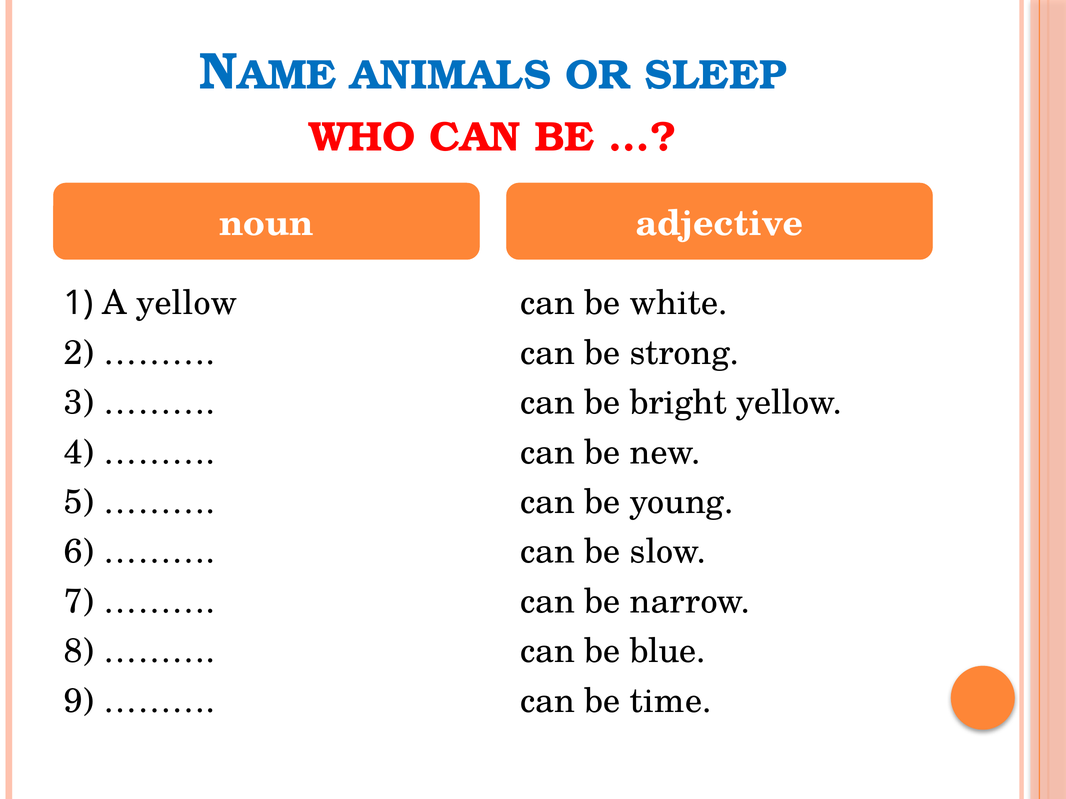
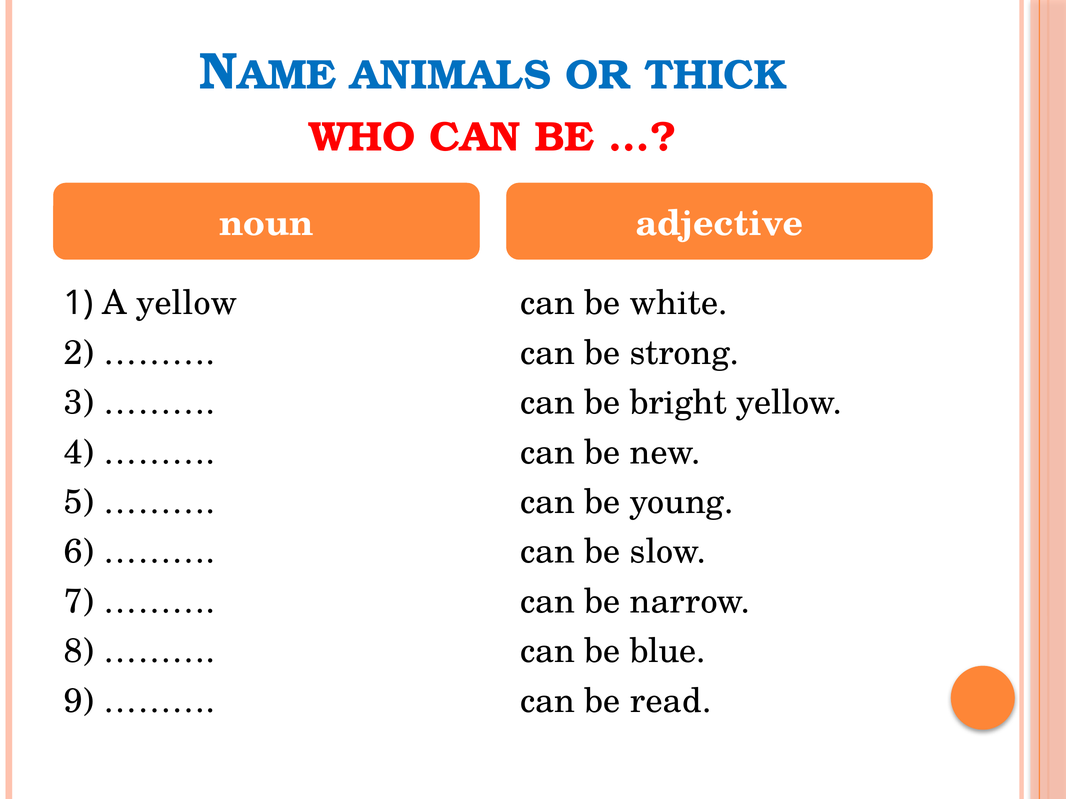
SLEEP: SLEEP -> THICK
time: time -> read
